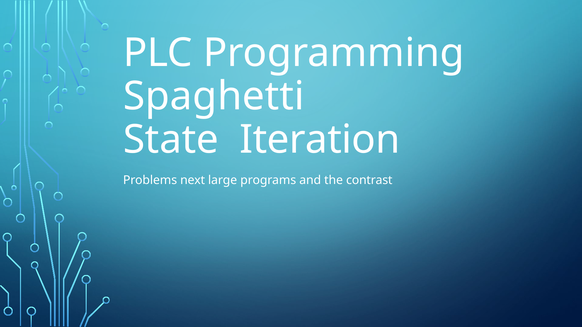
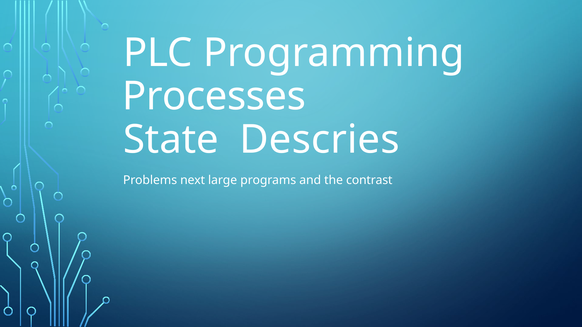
Spaghetti: Spaghetti -> Processes
Iteration: Iteration -> Descries
